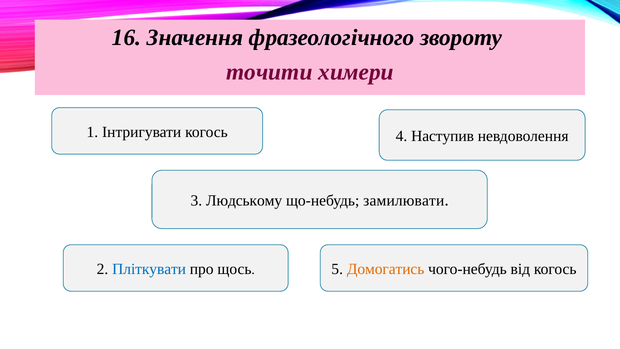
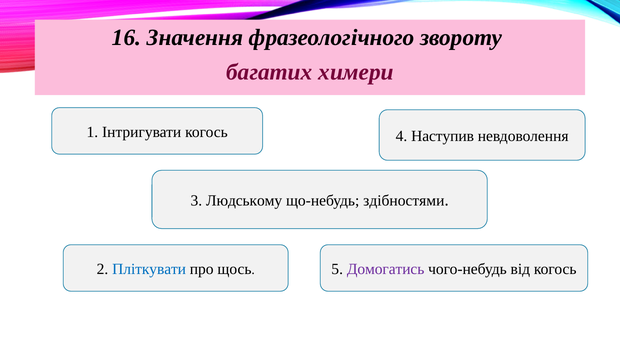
точити: точити -> багатих
замилювати: замилювати -> здібностями
Домогатись colour: orange -> purple
